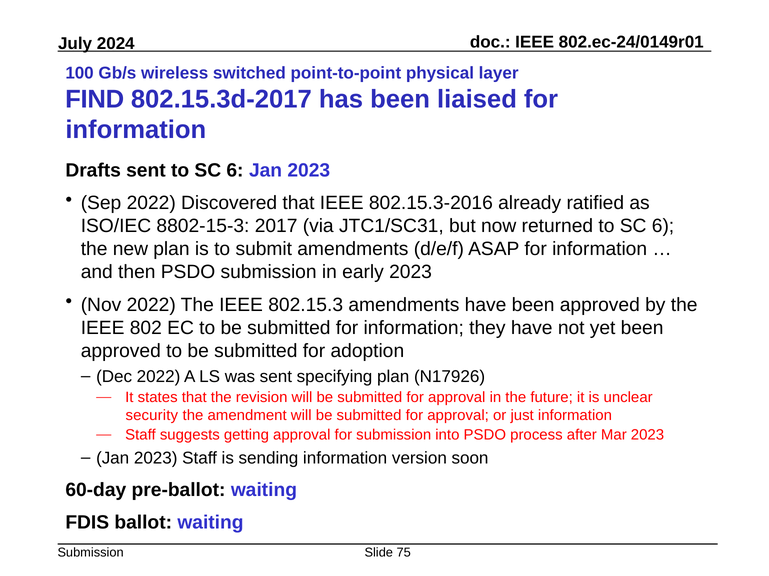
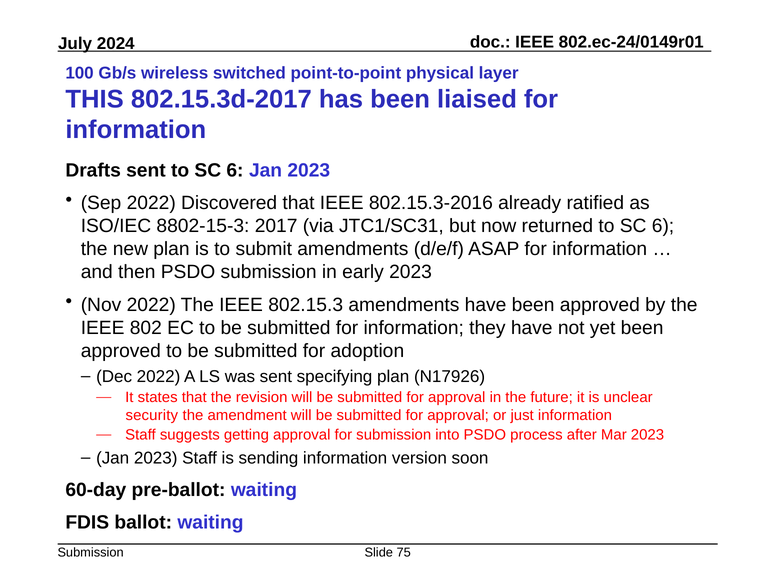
FIND: FIND -> THIS
